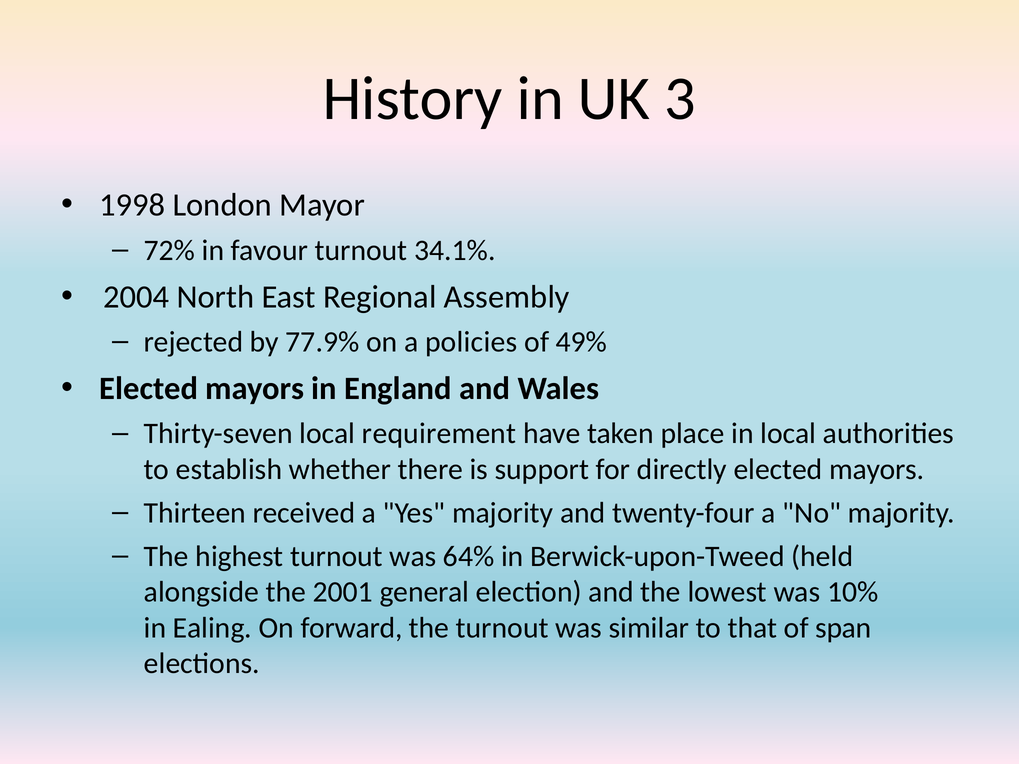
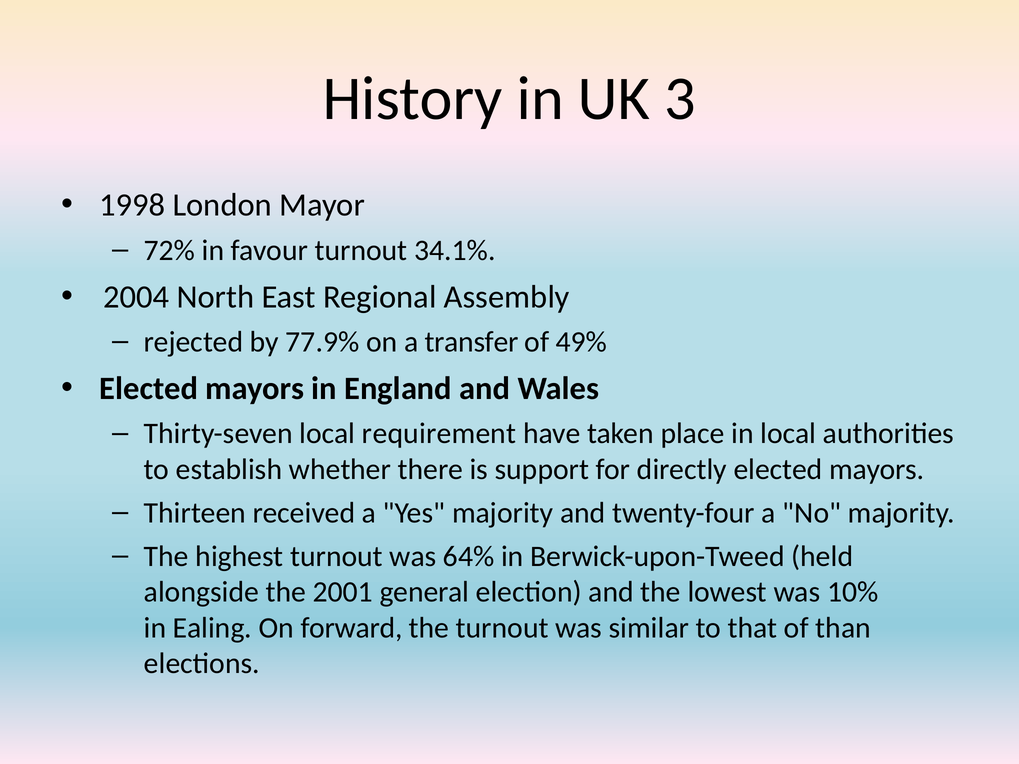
policies: policies -> transfer
span: span -> than
